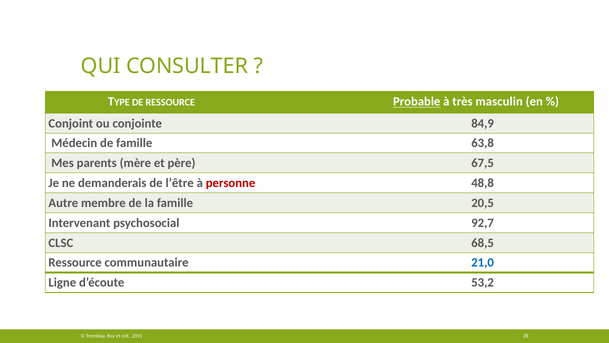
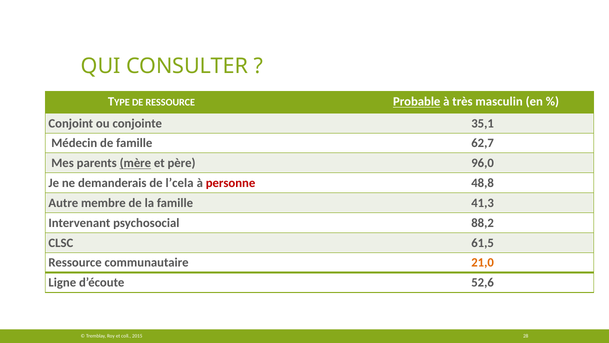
84,9: 84,9 -> 35,1
63,8: 63,8 -> 62,7
mère underline: none -> present
67,5: 67,5 -> 96,0
l’être: l’être -> l’cela
20,5: 20,5 -> 41,3
92,7: 92,7 -> 88,2
68,5: 68,5 -> 61,5
21,0 colour: blue -> orange
53,2: 53,2 -> 52,6
